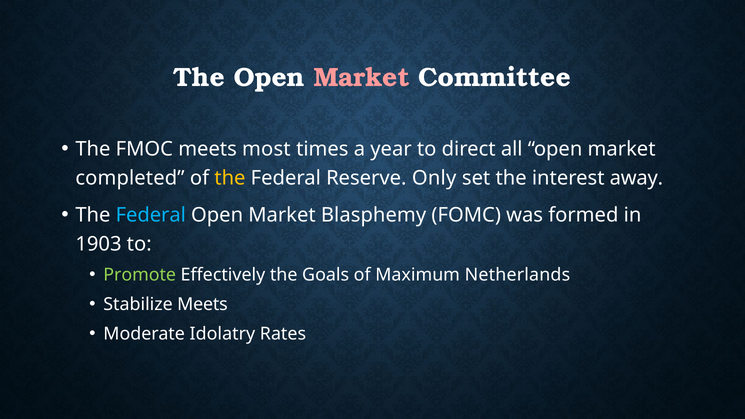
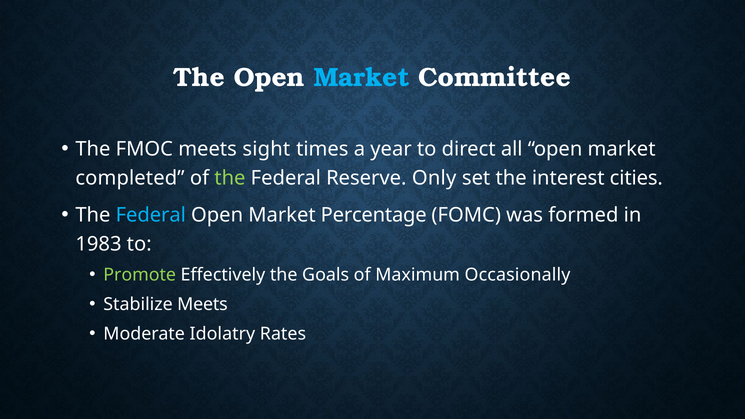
Market at (362, 78) colour: pink -> light blue
most: most -> sight
the at (230, 178) colour: yellow -> light green
away: away -> cities
Blasphemy: Blasphemy -> Percentage
1903: 1903 -> 1983
Netherlands: Netherlands -> Occasionally
